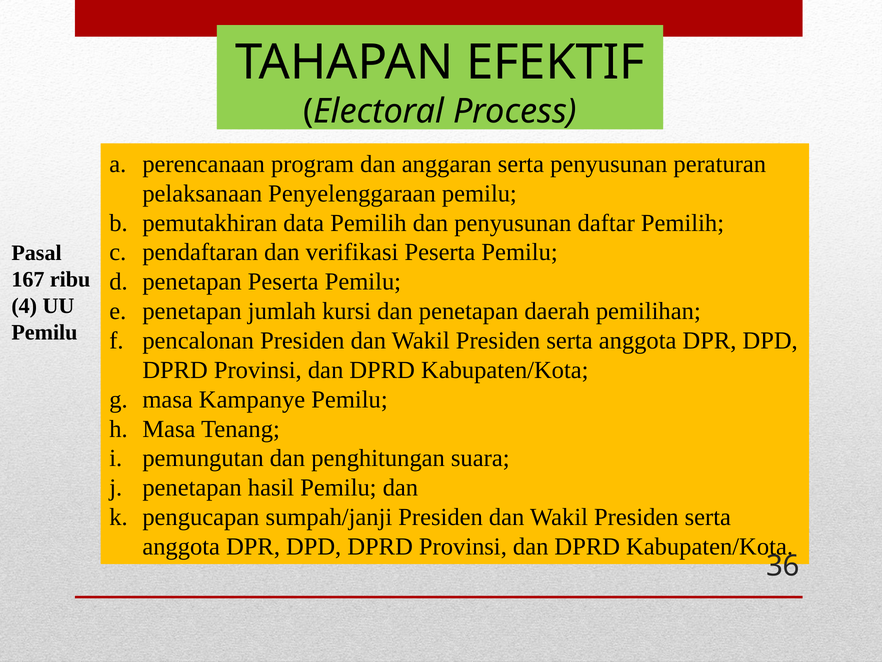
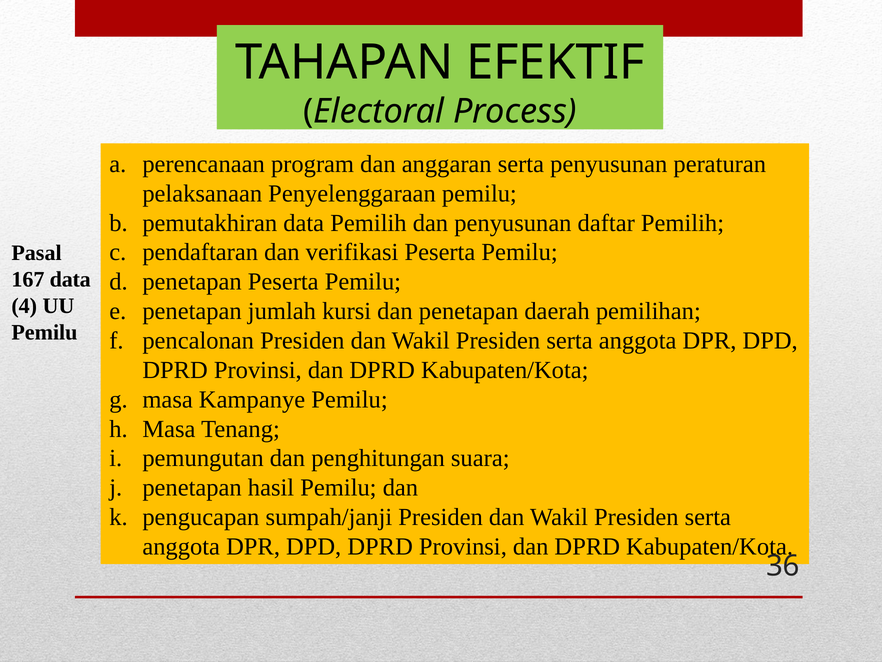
167 ribu: ribu -> data
